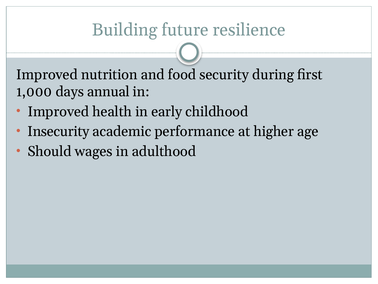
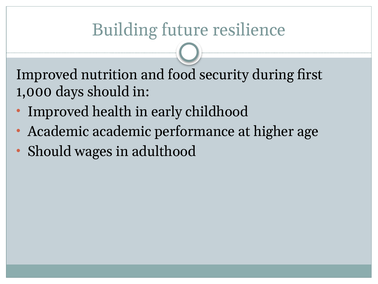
days annual: annual -> should
Insecurity at (58, 131): Insecurity -> Academic
